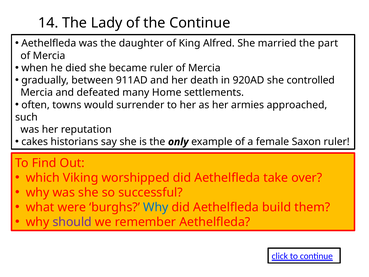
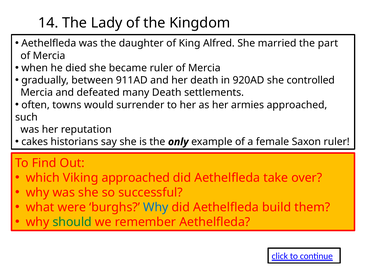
the Continue: Continue -> Kingdom
many Home: Home -> Death
Viking worshipped: worshipped -> approached
should colour: purple -> green
